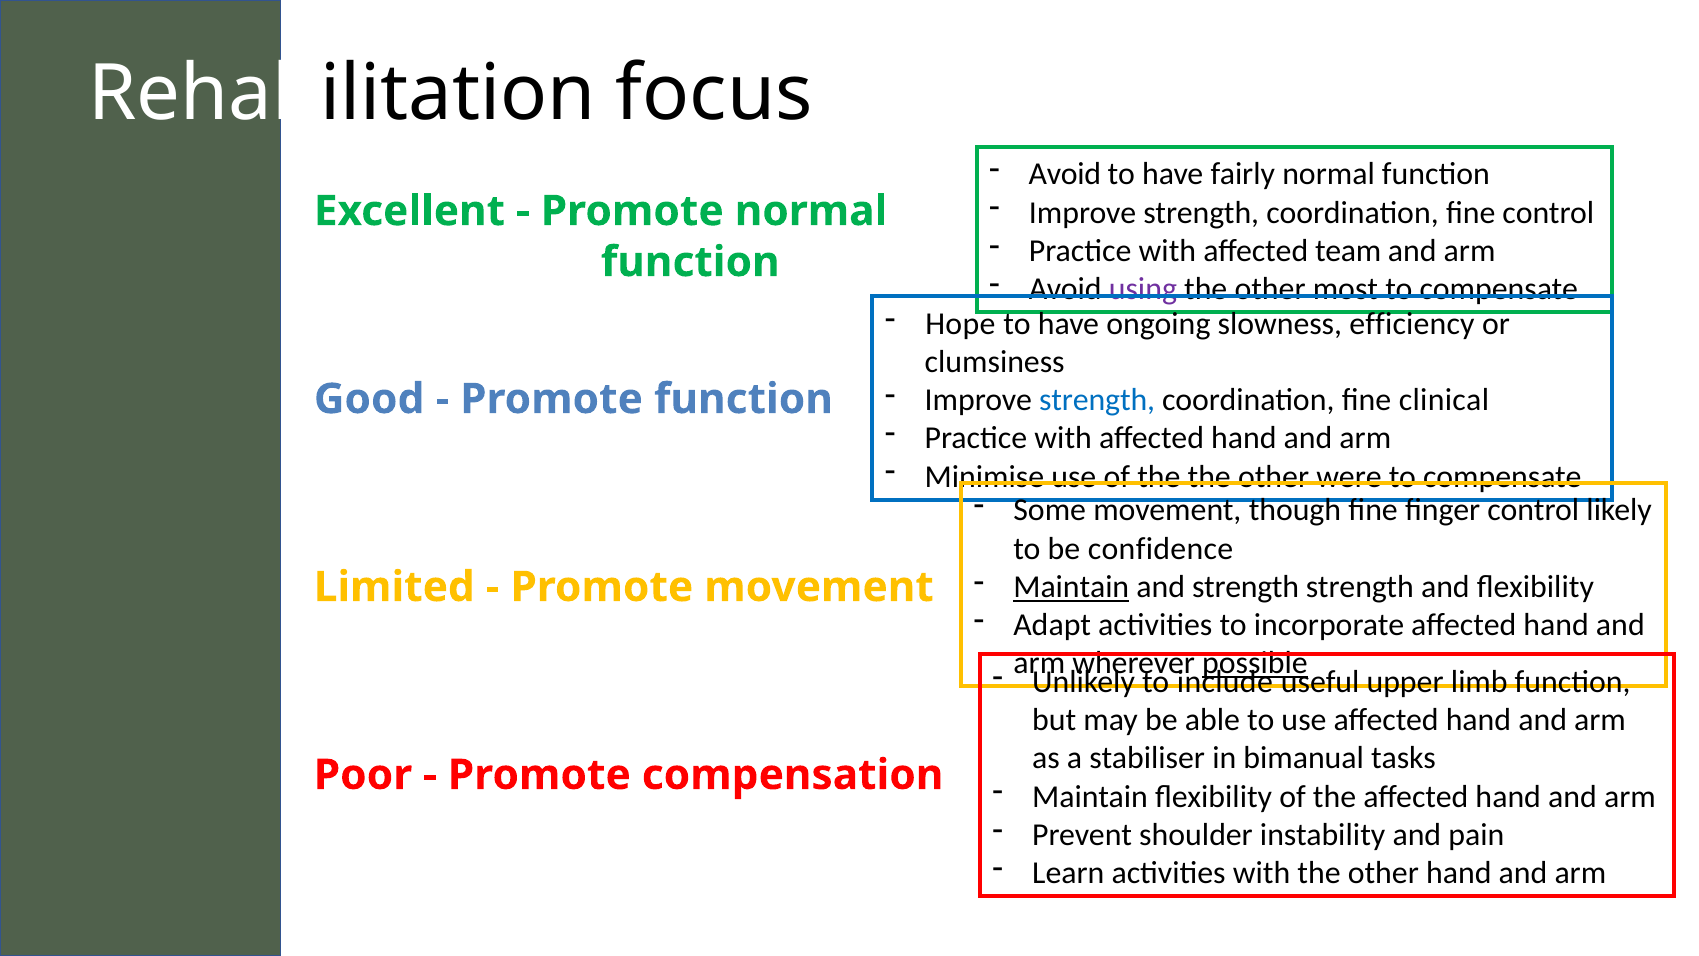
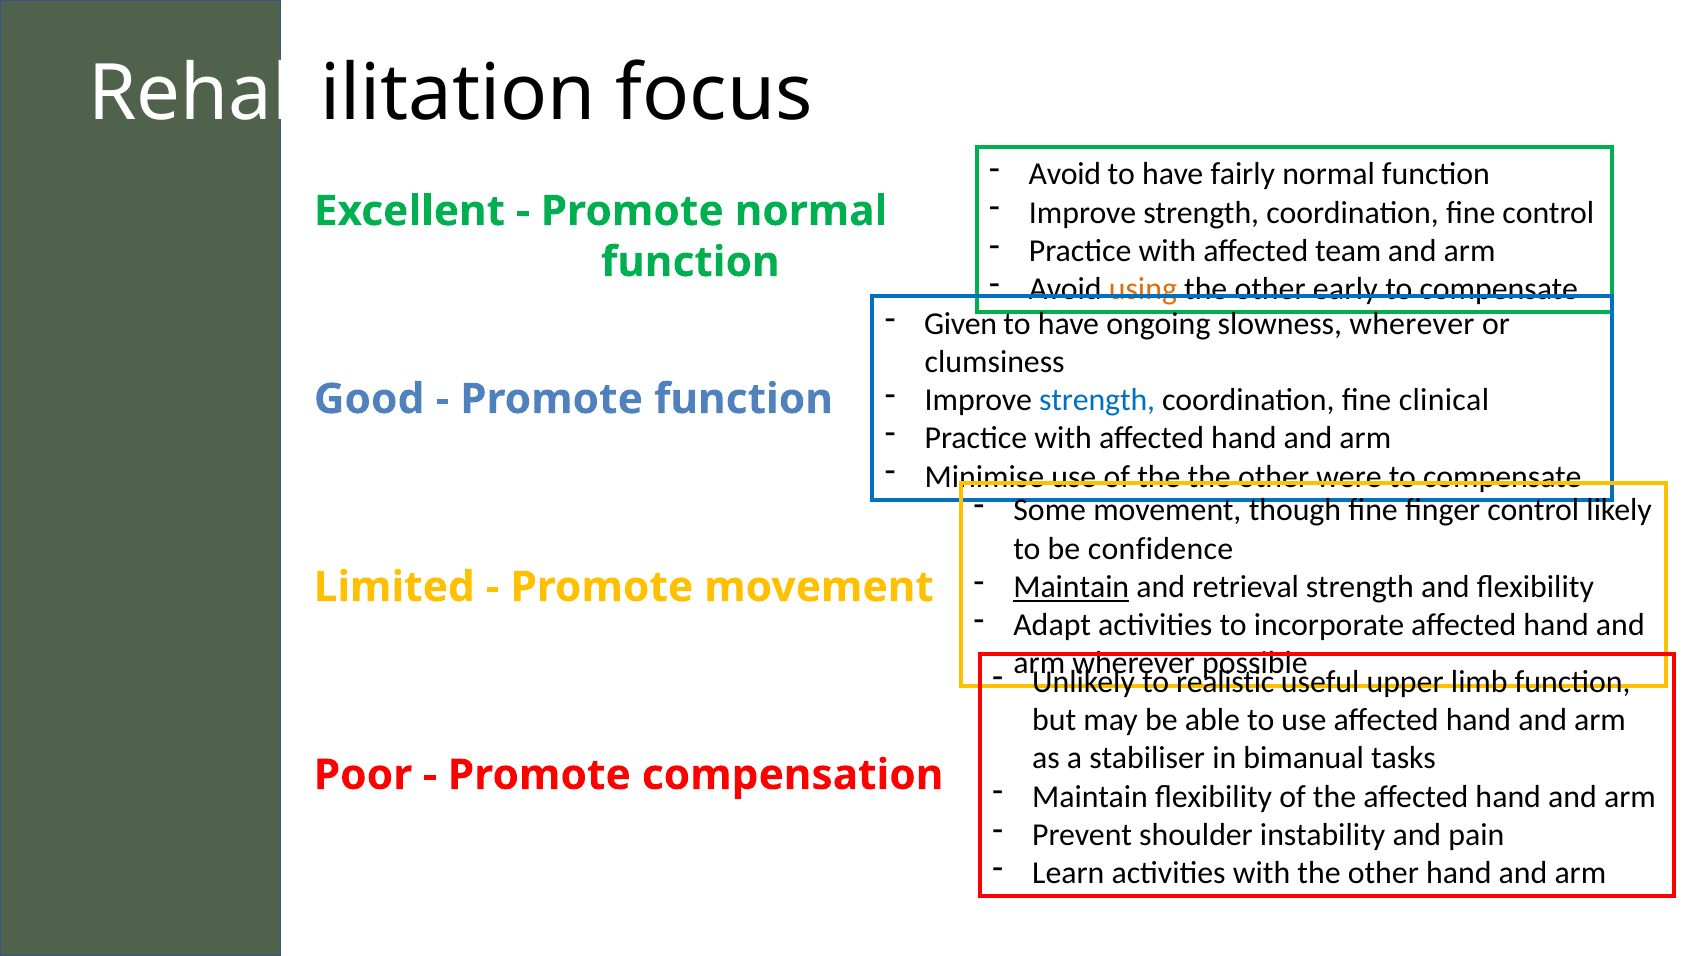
using colour: purple -> orange
most: most -> early
Hope: Hope -> Given
slowness efficiency: efficiency -> wherever
and strength: strength -> retrieval
possible underline: present -> none
include: include -> realistic
